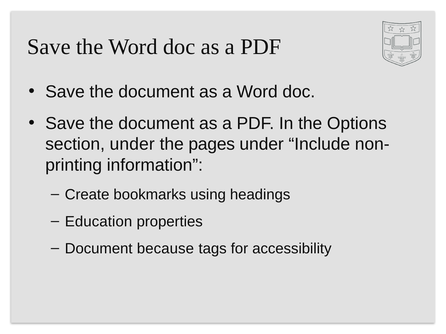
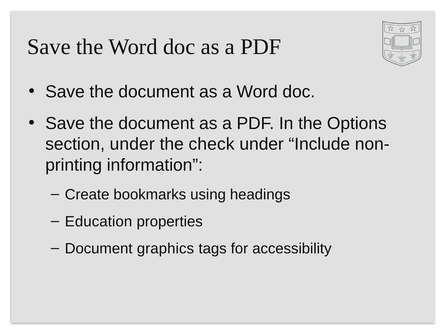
pages: pages -> check
because: because -> graphics
